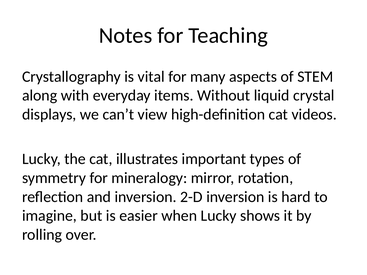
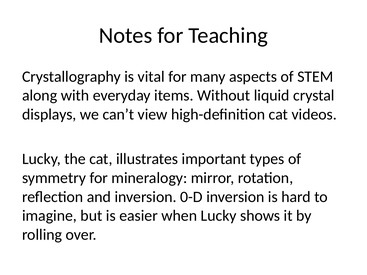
2-D: 2-D -> 0-D
